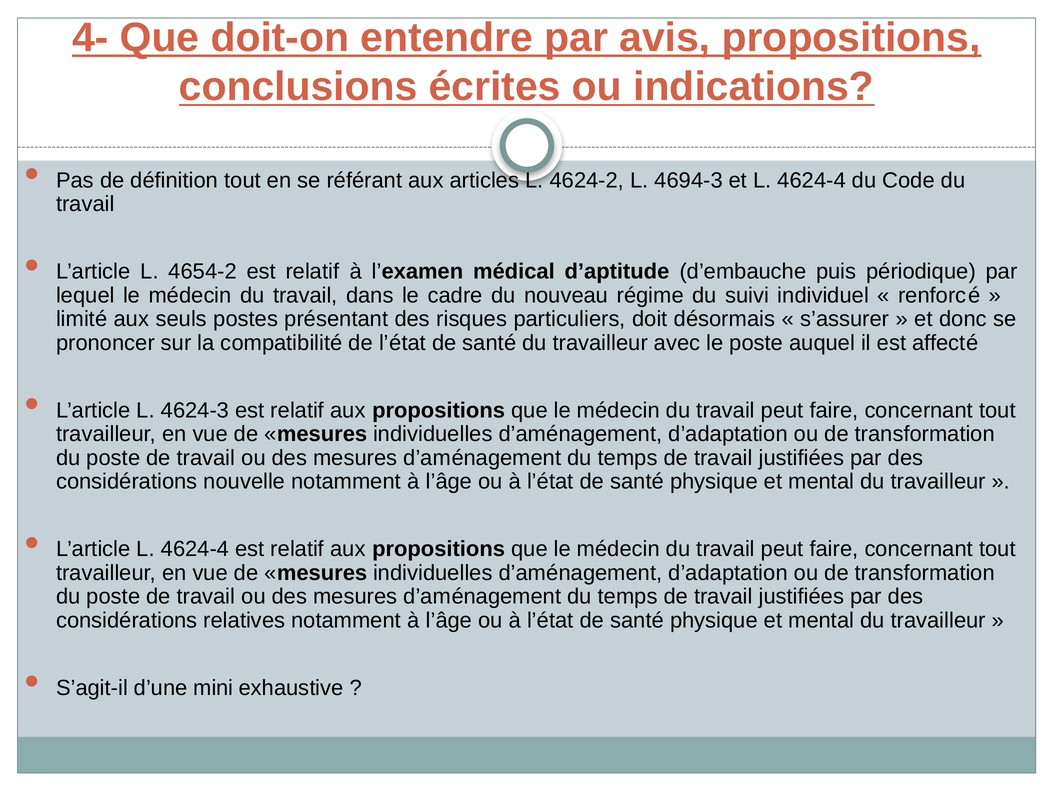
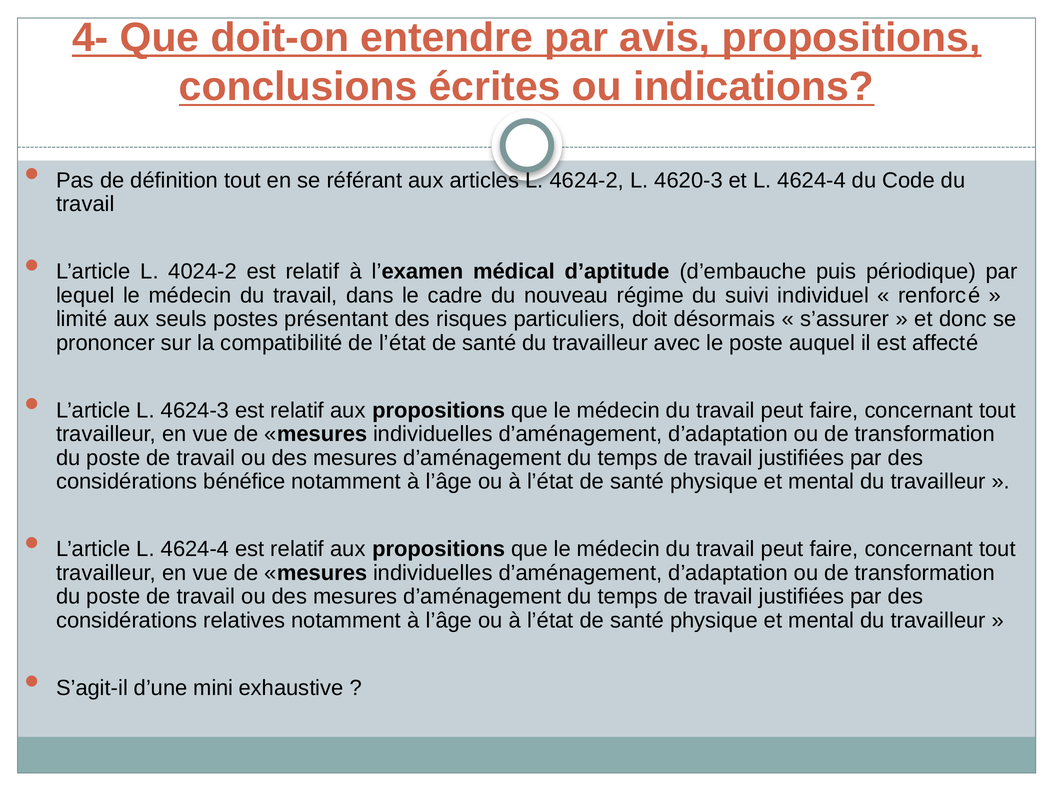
4694-3: 4694-3 -> 4620-3
4654-2: 4654-2 -> 4024-2
nouvelle: nouvelle -> bénéfice
